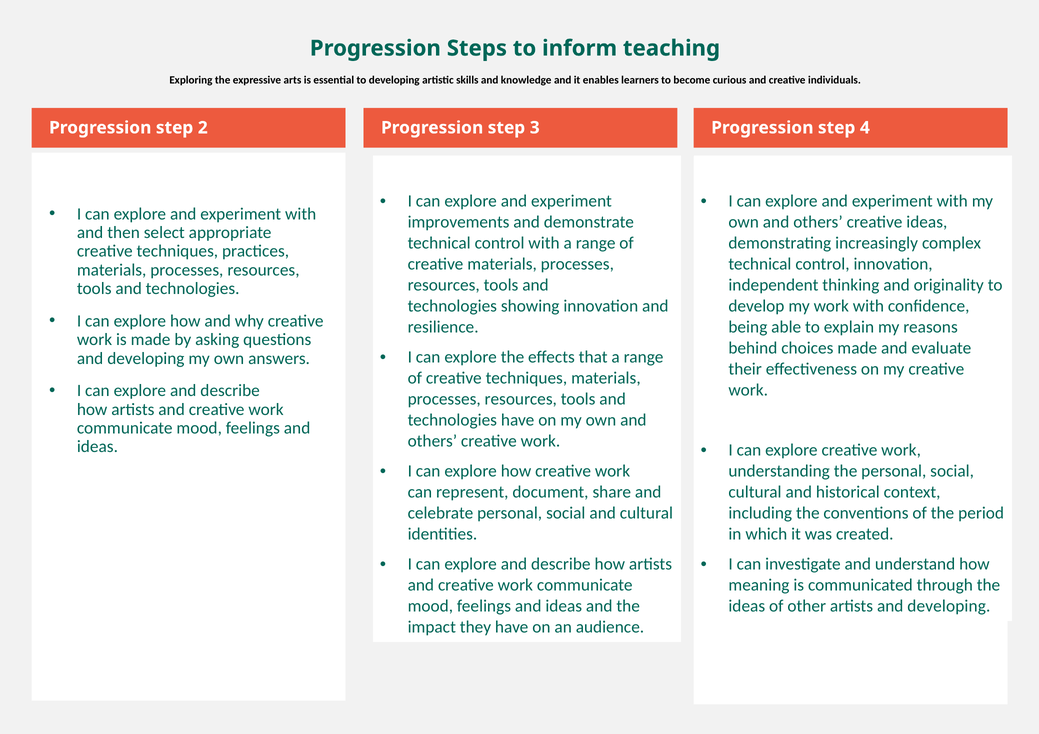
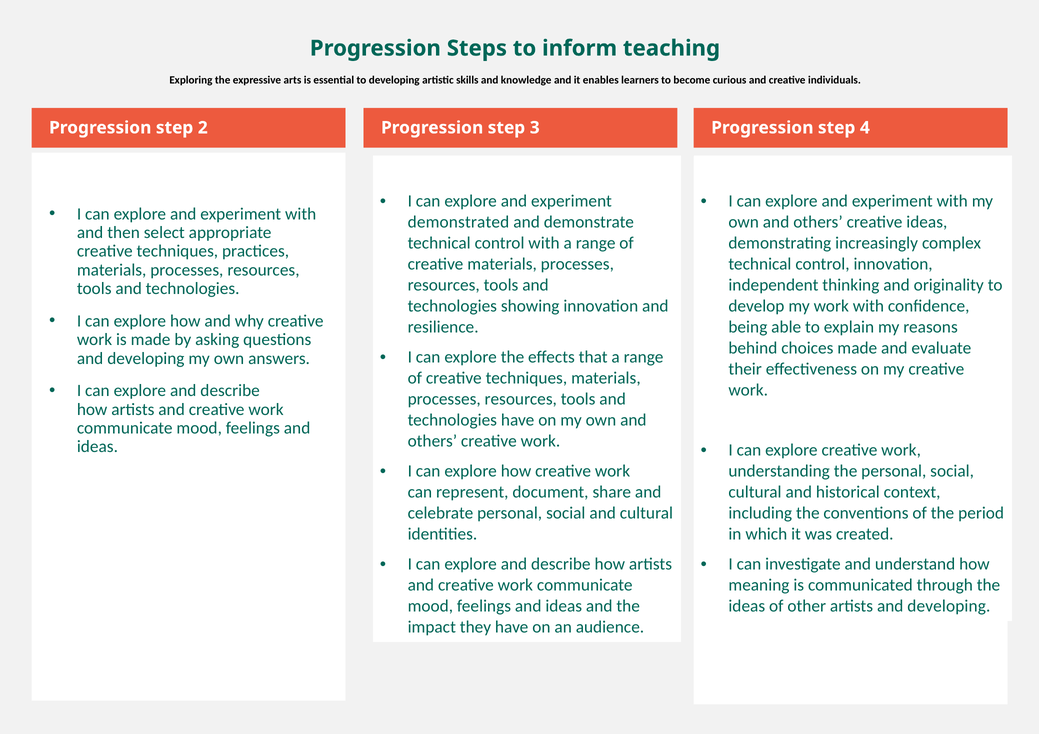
improvements: improvements -> demonstrated
